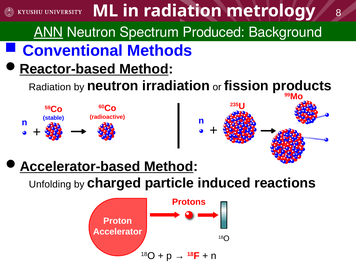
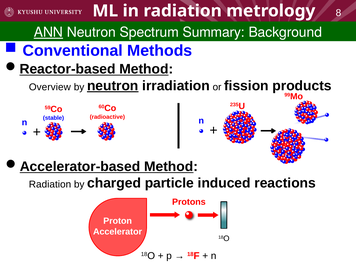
Produced: Produced -> Summary
Radiation: Radiation -> Overview
neutron at (113, 86) underline: none -> present
Unfolding: Unfolding -> Radiation
